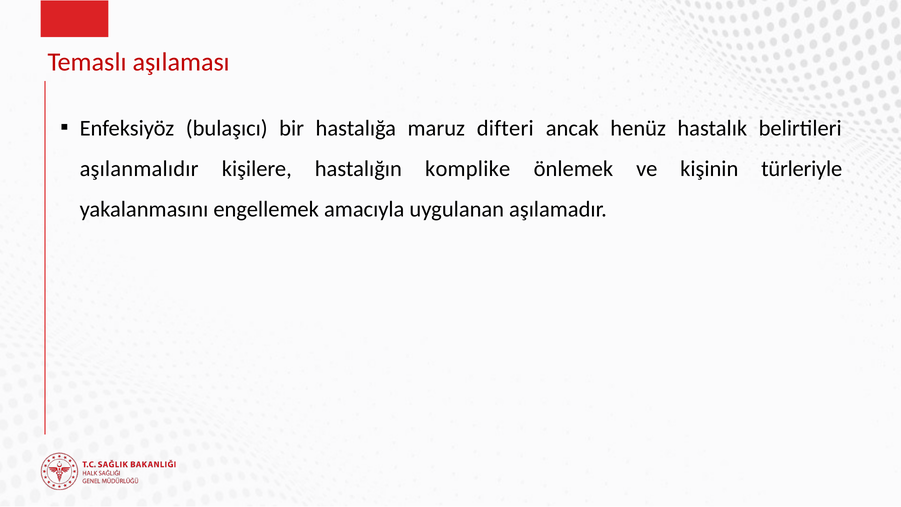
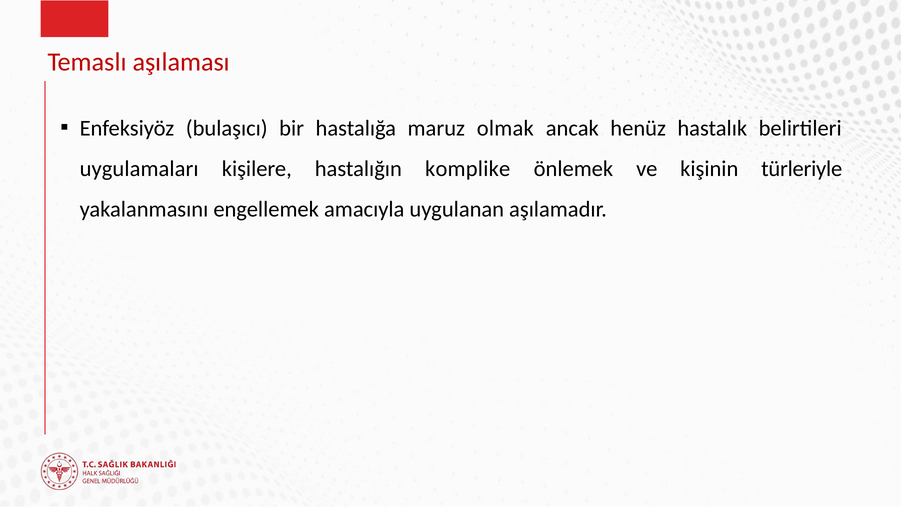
difteri: difteri -> olmak
aşılanmalıdır: aşılanmalıdır -> uygulamaları
